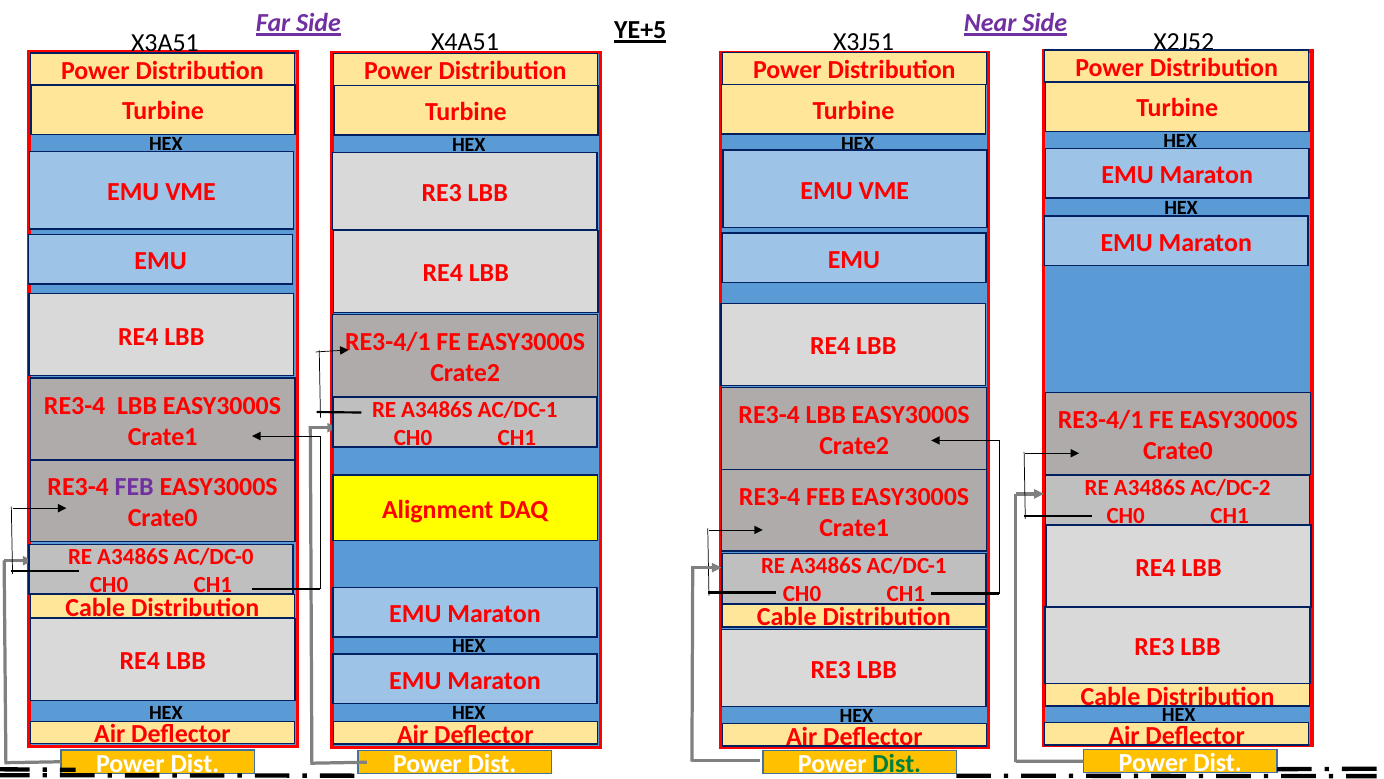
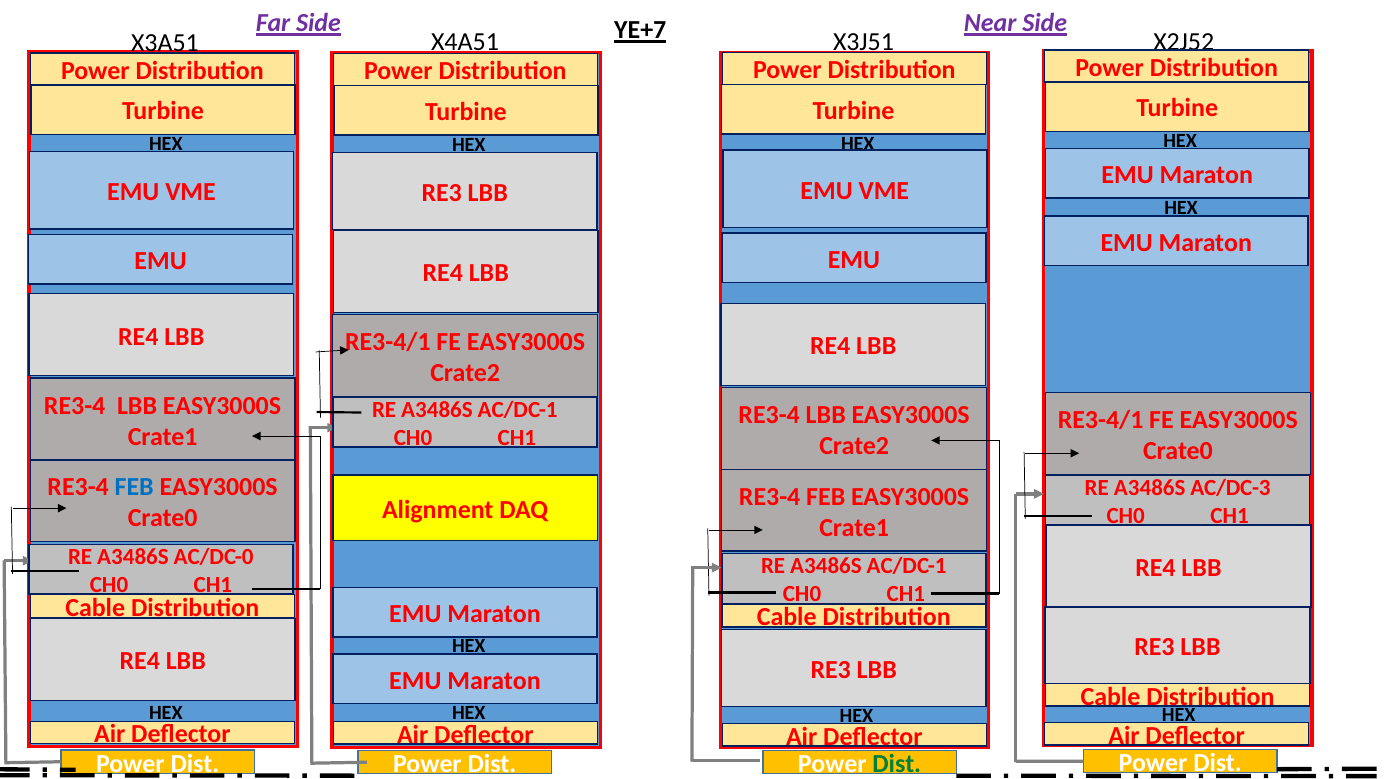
YE+5: YE+5 -> YE+7
FEB at (134, 487) colour: purple -> blue
AC/DC-2: AC/DC-2 -> AC/DC-3
